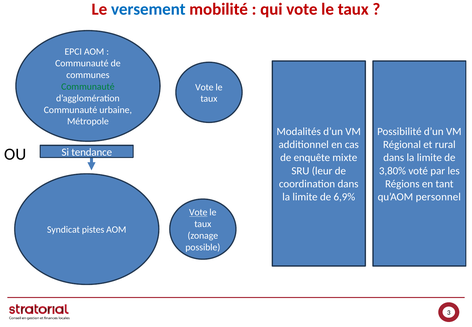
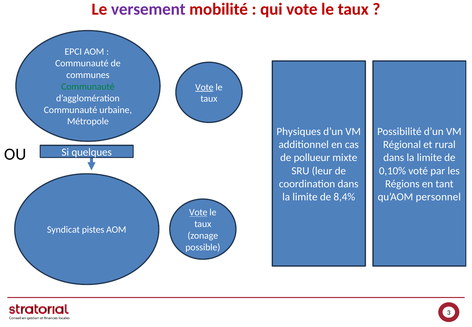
versement colour: blue -> purple
Vote at (204, 87) underline: none -> present
Modalités: Modalités -> Physiques
tendance: tendance -> quelques
enquête: enquête -> pollueur
3,80%: 3,80% -> 0,10%
6,9%: 6,9% -> 8,4%
